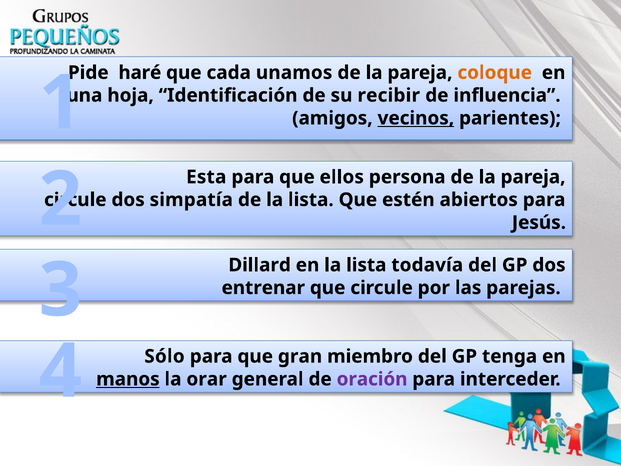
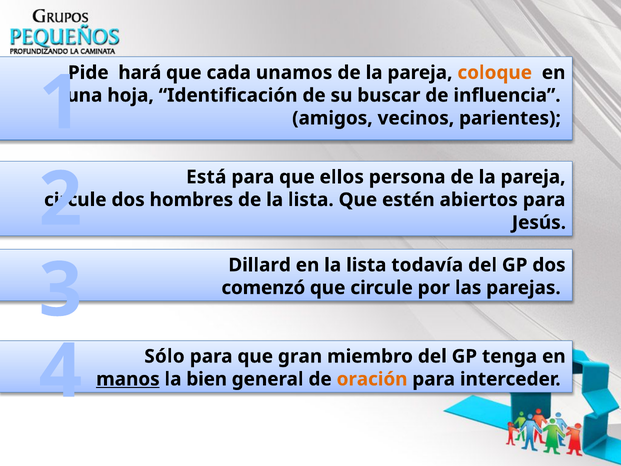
haré: haré -> hará
recibir: recibir -> buscar
vecinos underline: present -> none
Esta: Esta -> Está
simpatía: simpatía -> hombres
entrenar: entrenar -> comenzó
orar: orar -> bien
oración colour: purple -> orange
